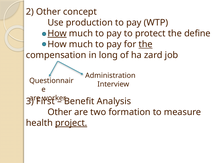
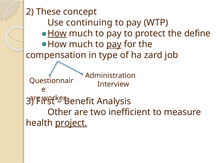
2 Other: Other -> These
production: production -> continuing
pay at (114, 44) underline: none -> present
the at (146, 44) underline: present -> none
long: long -> type
formation: formation -> inefficient
